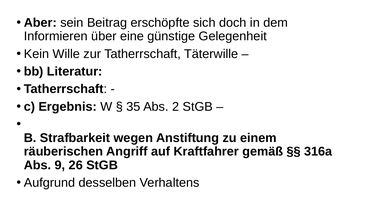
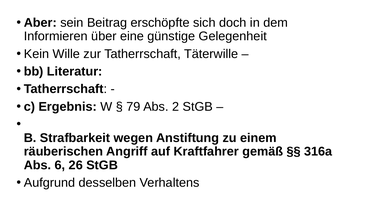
35: 35 -> 79
9: 9 -> 6
